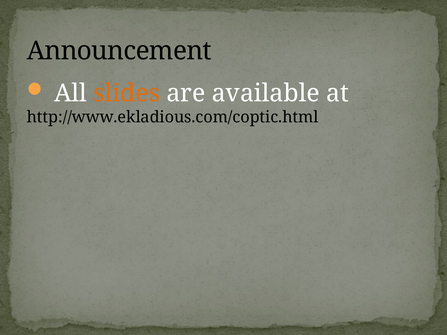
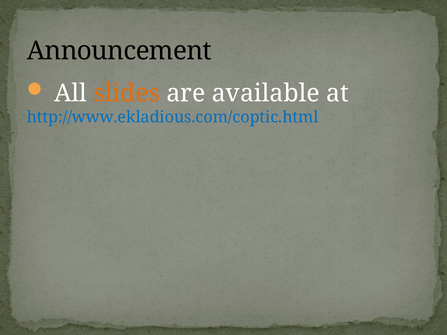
http://www.ekladious.com/coptic.html colour: black -> blue
